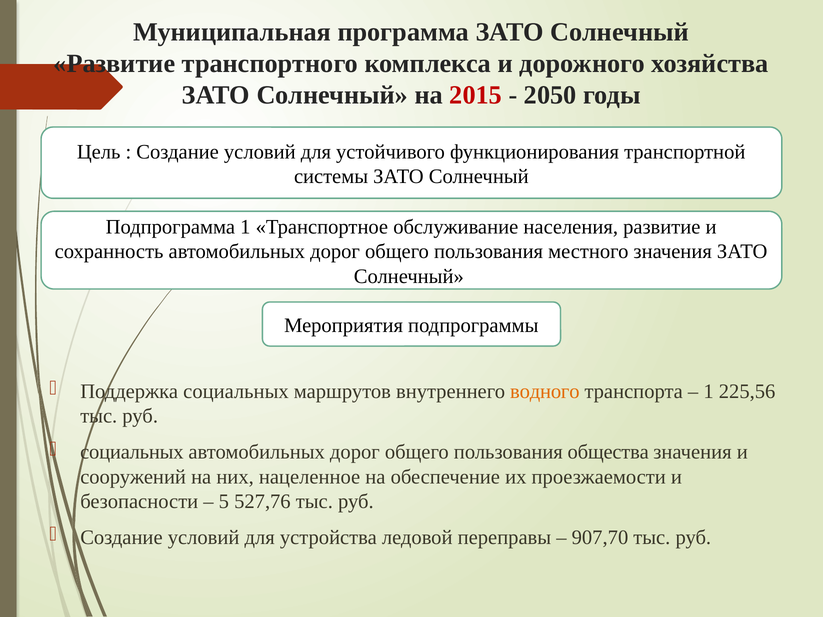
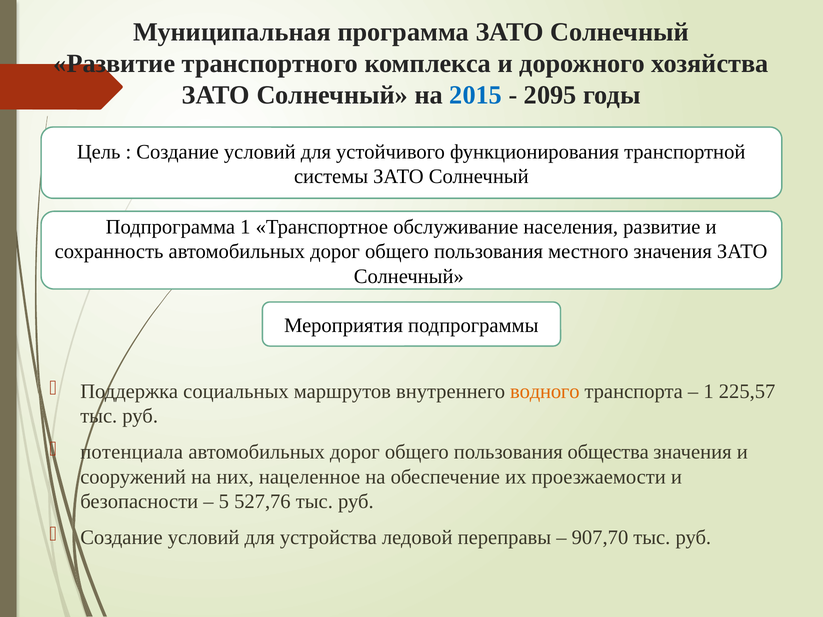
2015 colour: red -> blue
2050: 2050 -> 2095
225,56: 225,56 -> 225,57
социальных at (132, 452): социальных -> потенциала
